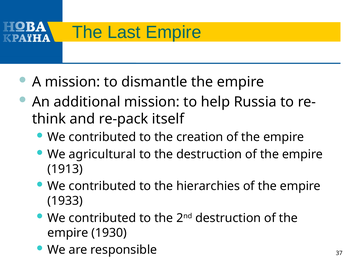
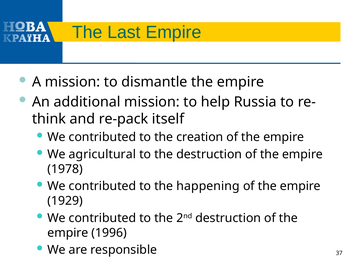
1913: 1913 -> 1978
hierarchies: hierarchies -> happening
1933: 1933 -> 1929
1930: 1930 -> 1996
